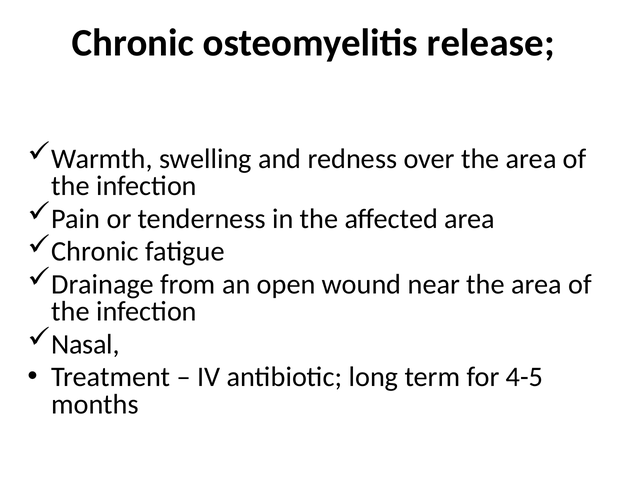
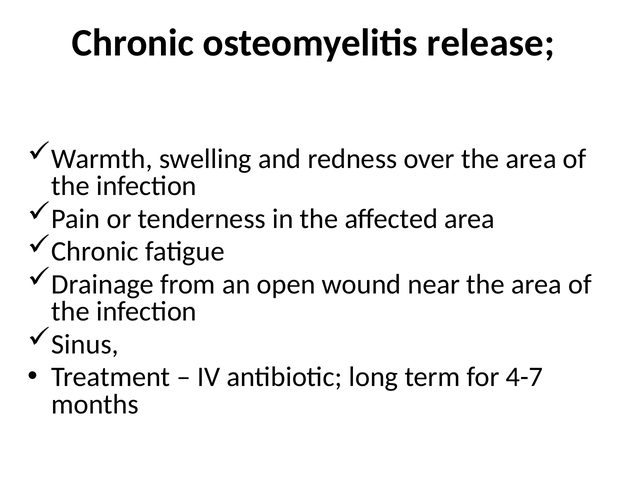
Nasal: Nasal -> Sinus
4-5: 4-5 -> 4-7
